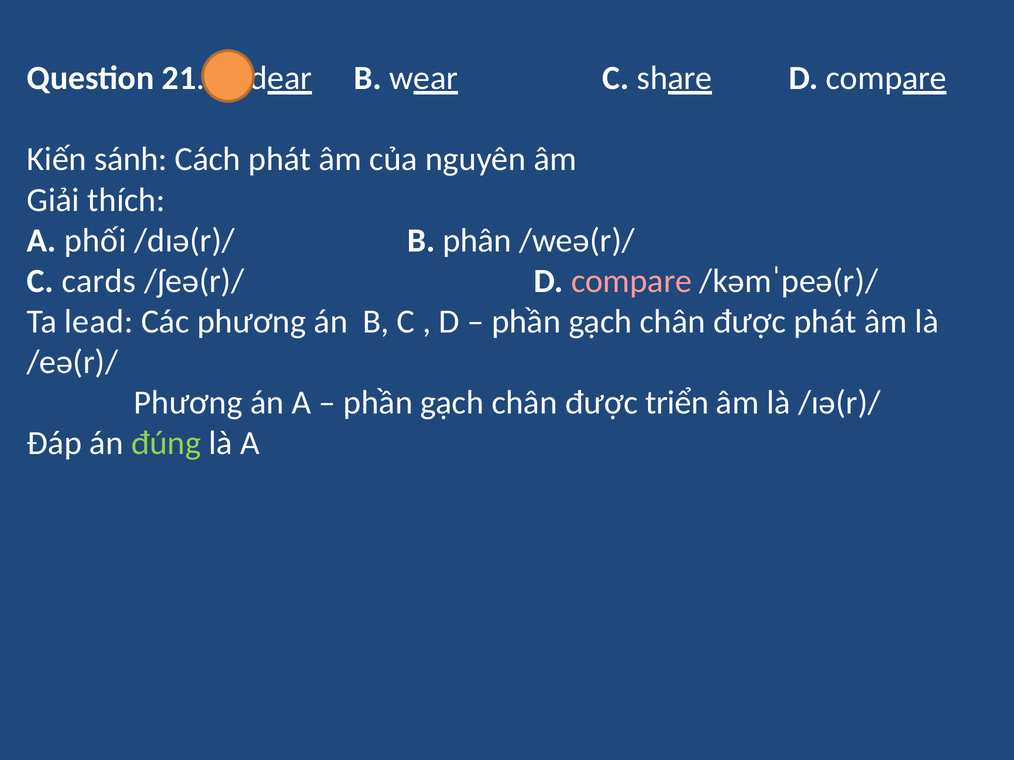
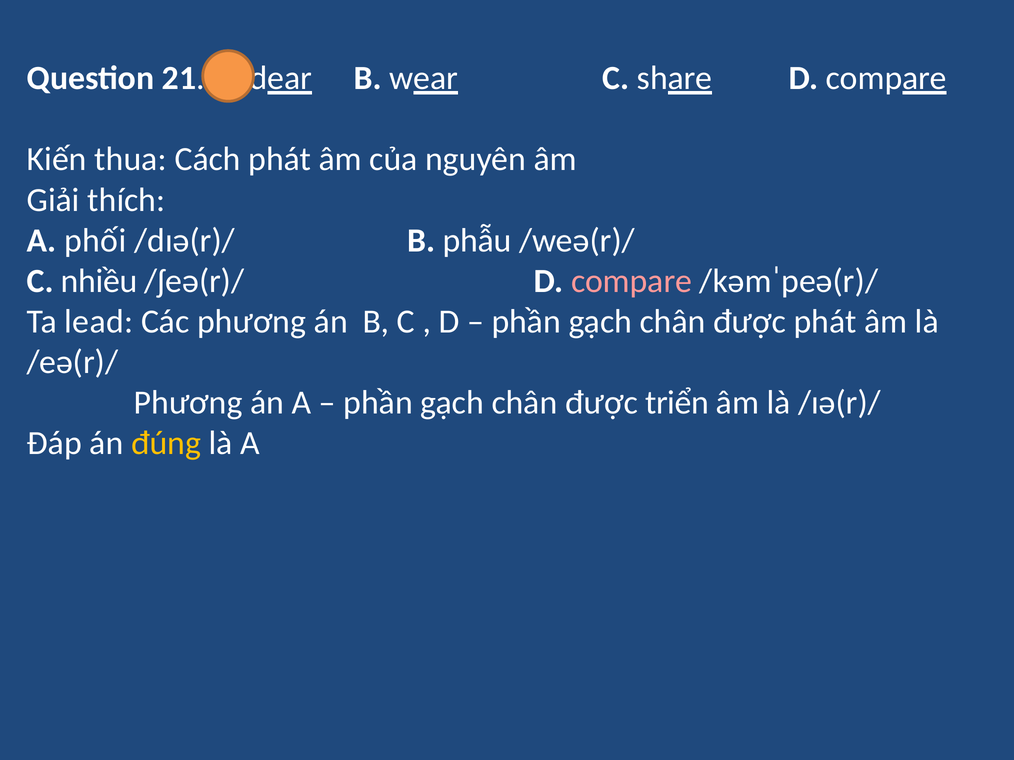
sánh: sánh -> thua
phân: phân -> phẫu
cards: cards -> nhiều
đúng colour: light green -> yellow
